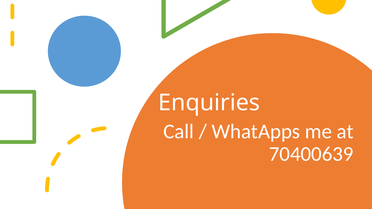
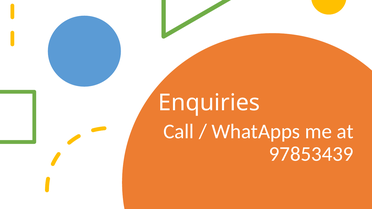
70400639: 70400639 -> 97853439
